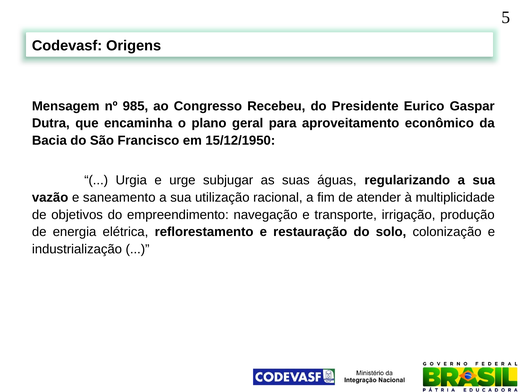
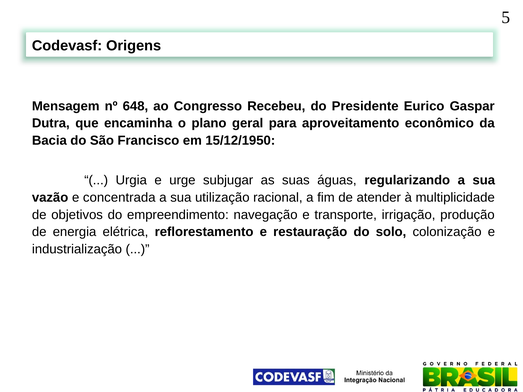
985: 985 -> 648
saneamento: saneamento -> concentrada
